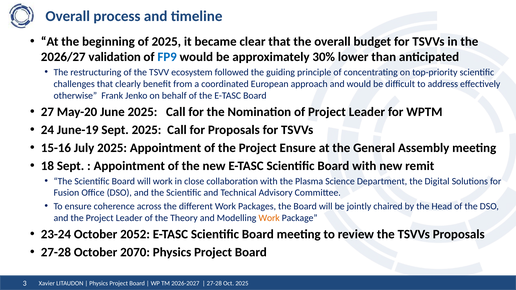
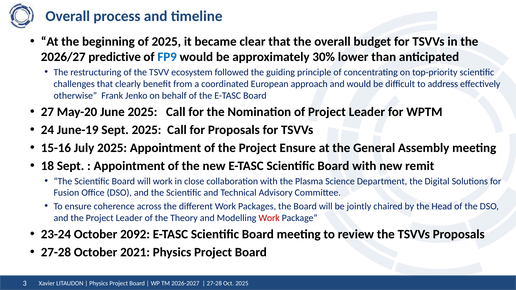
validation: validation -> predictive
Work at (269, 218) colour: orange -> red
2052: 2052 -> 2092
2070: 2070 -> 2021
